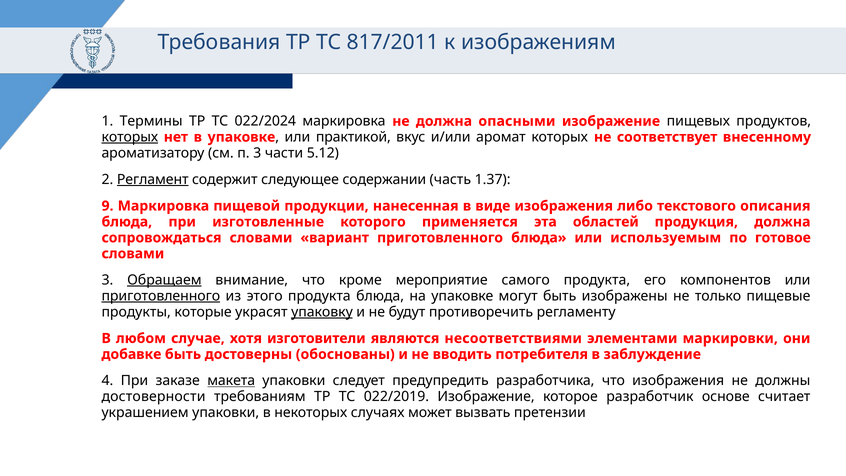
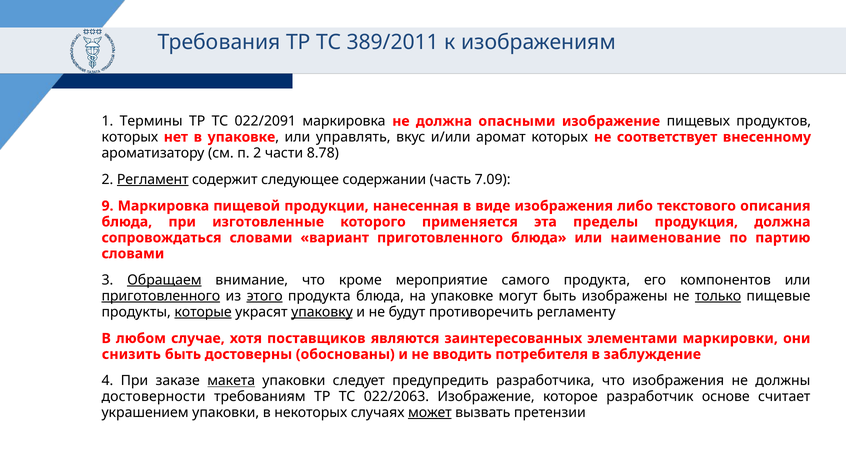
817/2011: 817/2011 -> 389/2011
022/2024: 022/2024 -> 022/2091
которых at (130, 137) underline: present -> none
практикой: практикой -> управлять
п 3: 3 -> 2
5.12: 5.12 -> 8.78
1.37: 1.37 -> 7.09
областей: областей -> пределы
используемым: используемым -> наименование
готовое: готовое -> партию
этого underline: none -> present
только underline: none -> present
которые underline: none -> present
изготовители: изготовители -> поставщиков
несоответствиями: несоответствиями -> заинтересованных
добавке: добавке -> снизить
022/2019: 022/2019 -> 022/2063
может underline: none -> present
